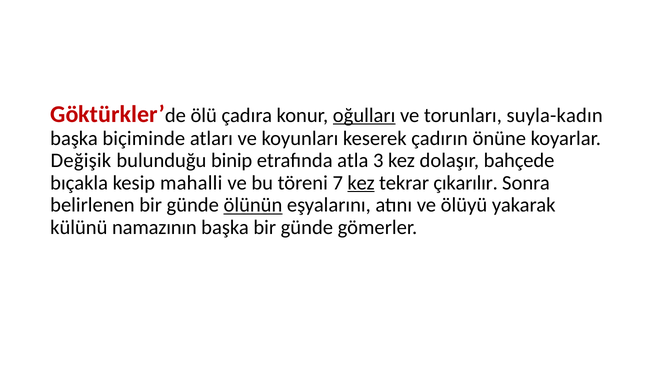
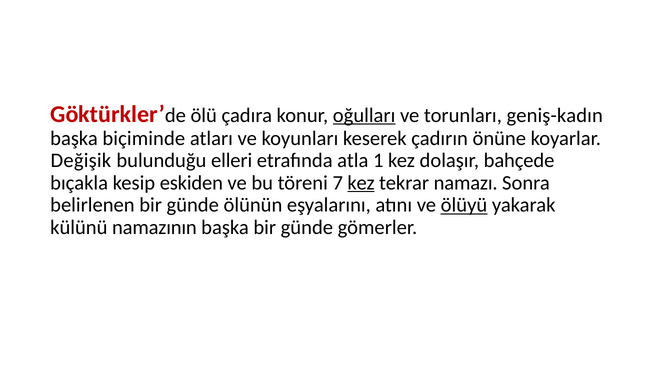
suyla-kadın: suyla-kadın -> geniş-kadın
binip: binip -> elleri
3: 3 -> 1
mahalli: mahalli -> eskiden
çıkarılır: çıkarılır -> namazı
ölünün underline: present -> none
ölüyü underline: none -> present
